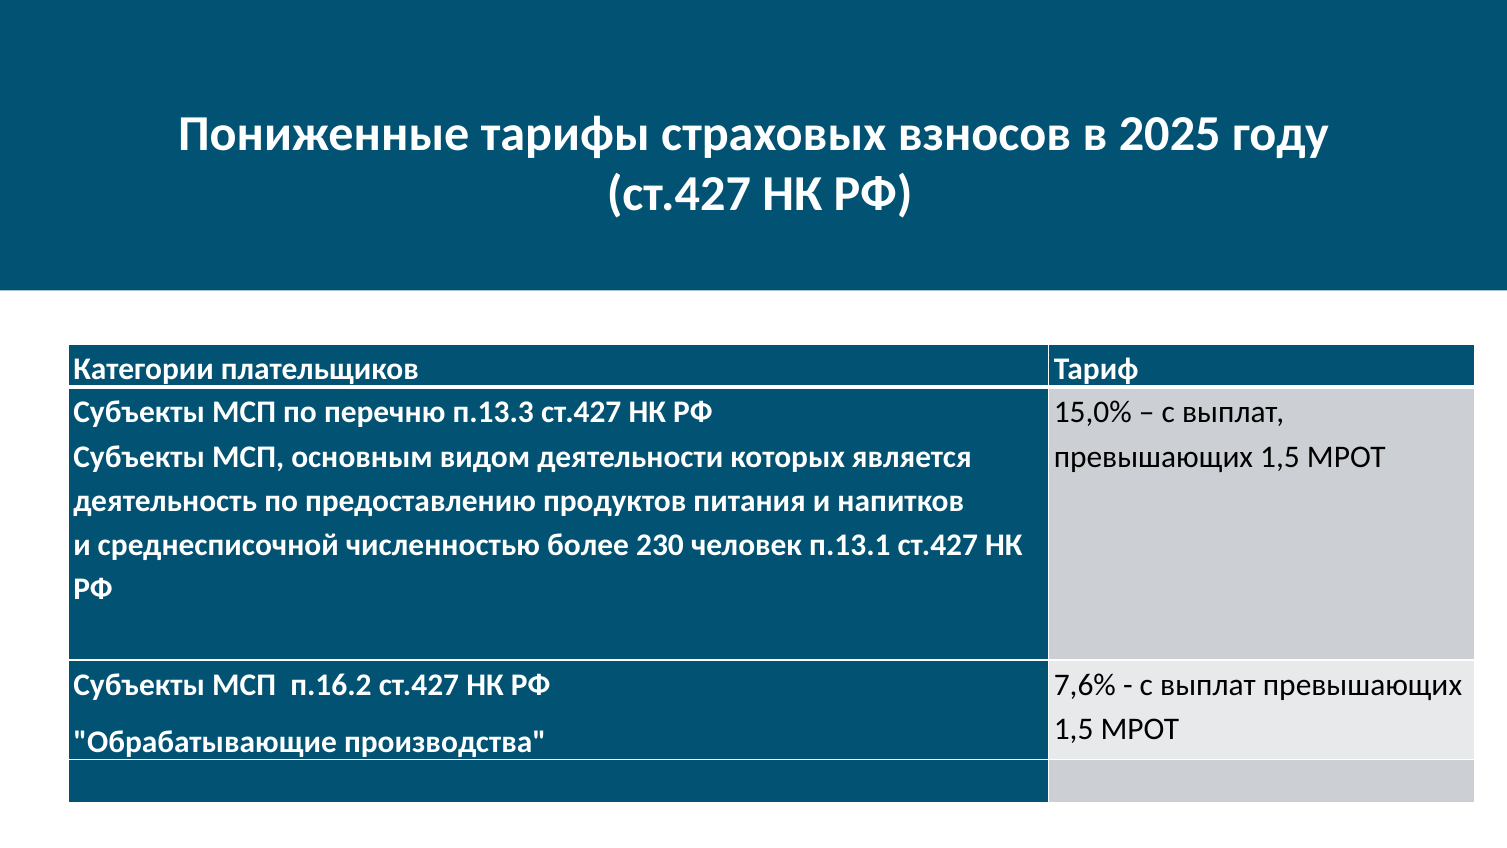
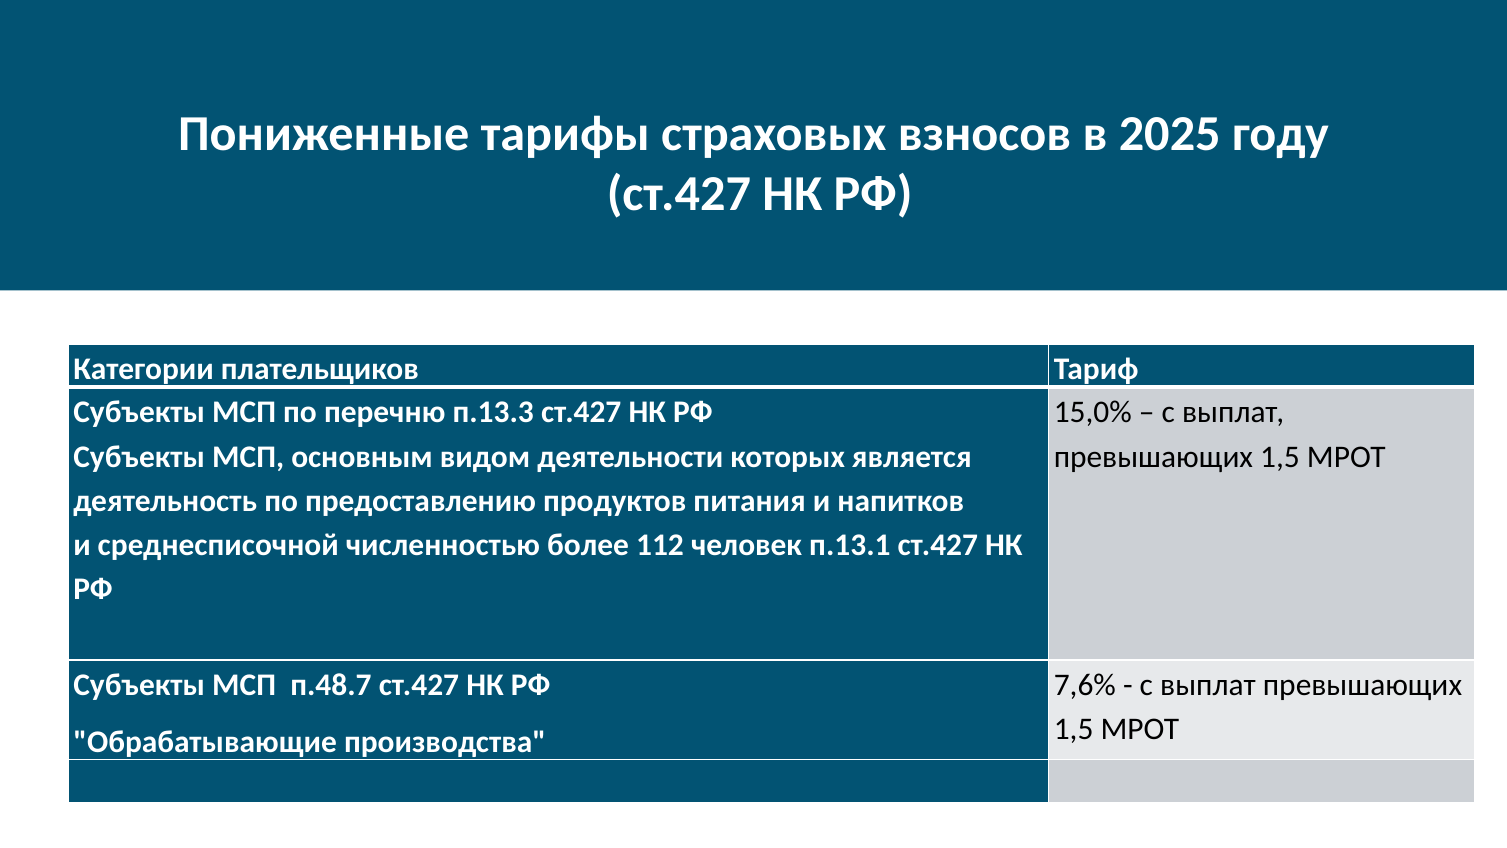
230: 230 -> 112
п.16.2: п.16.2 -> п.48.7
